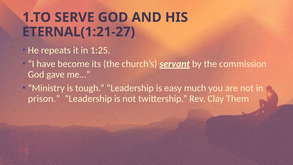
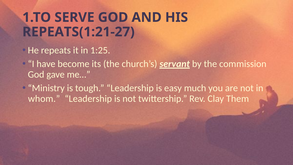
ETERNAL(1:21-27: ETERNAL(1:21-27 -> REPEATS(1:21-27
prison: prison -> whom
